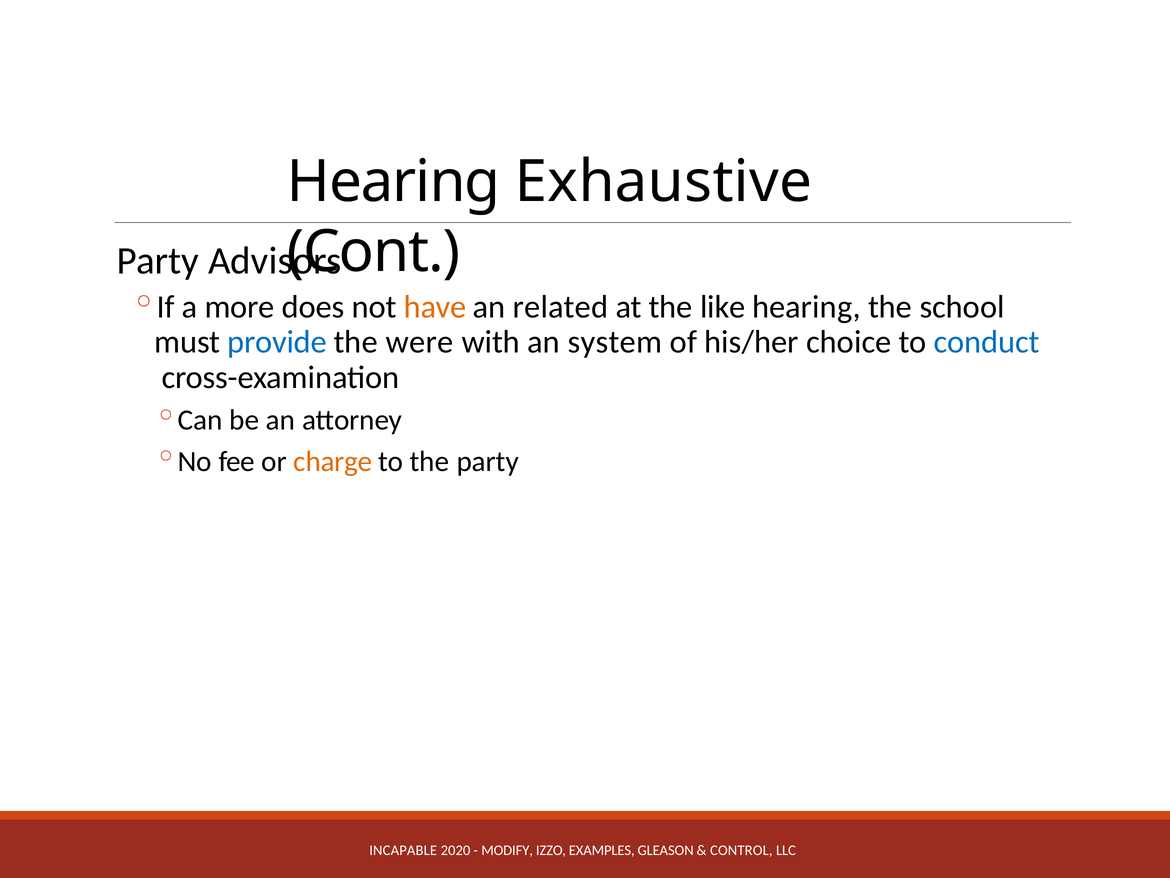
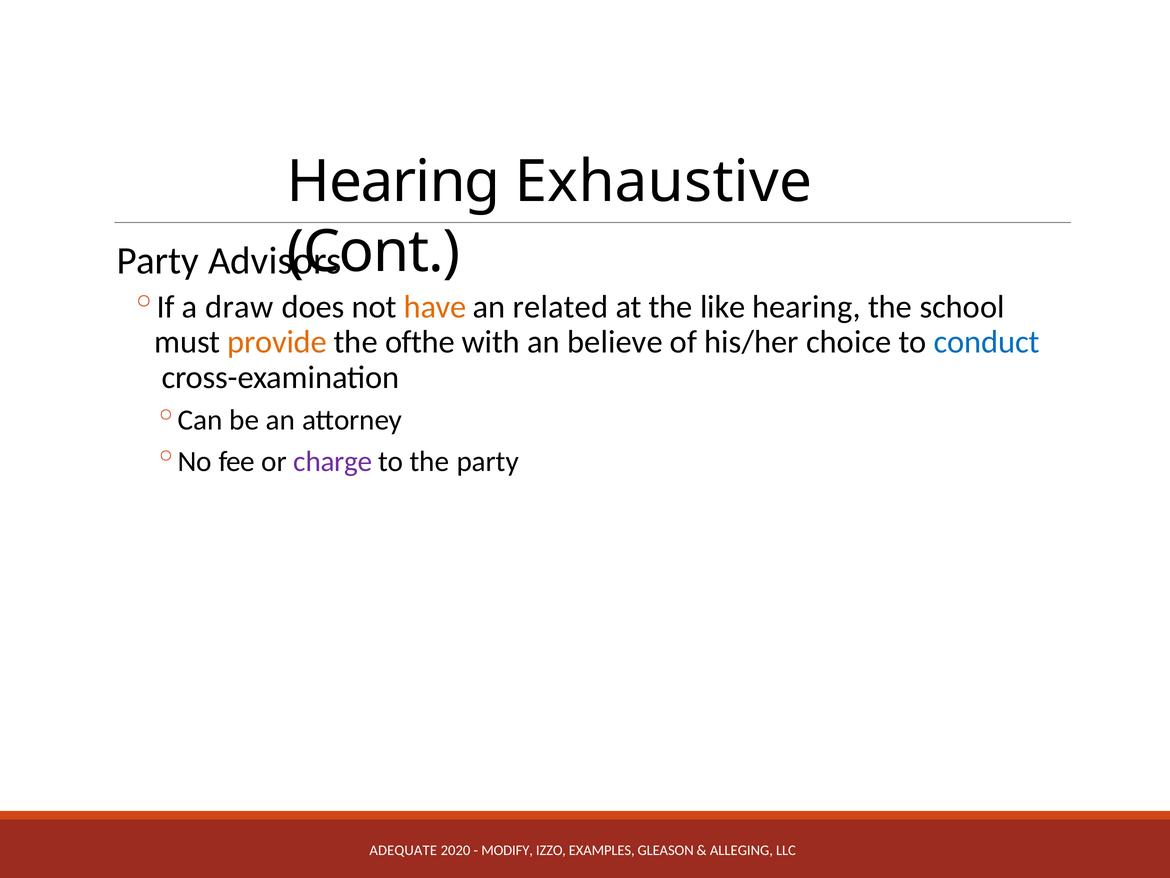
more: more -> draw
provide colour: blue -> orange
were: were -> ofthe
system: system -> believe
charge colour: orange -> purple
INCAPABLE: INCAPABLE -> ADEQUATE
CONTROL: CONTROL -> ALLEGING
